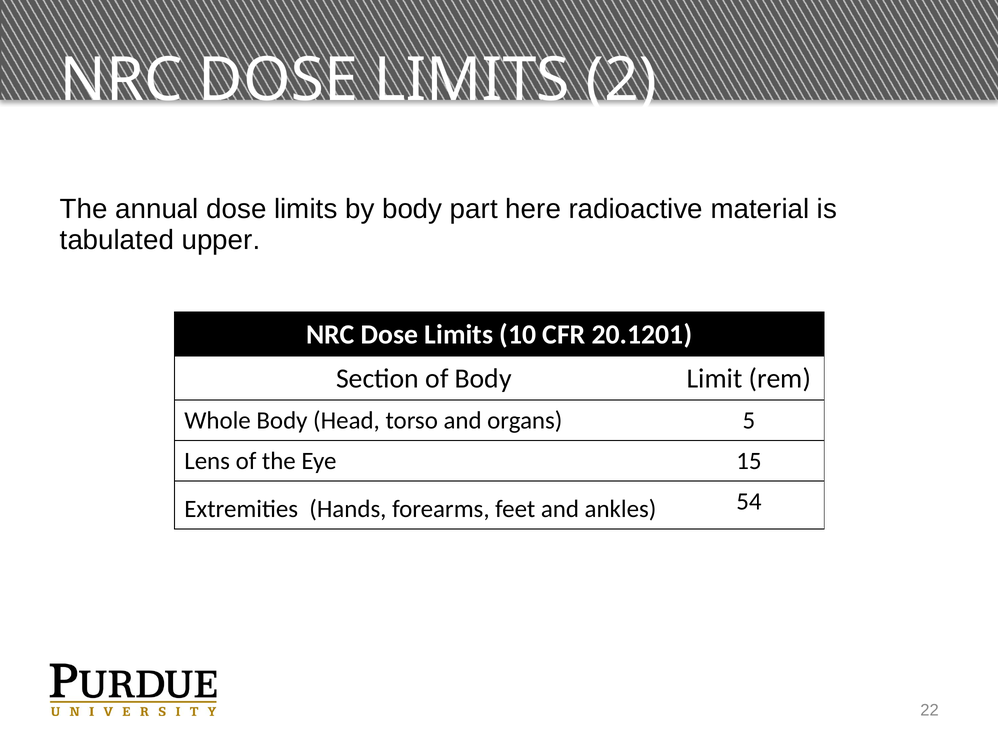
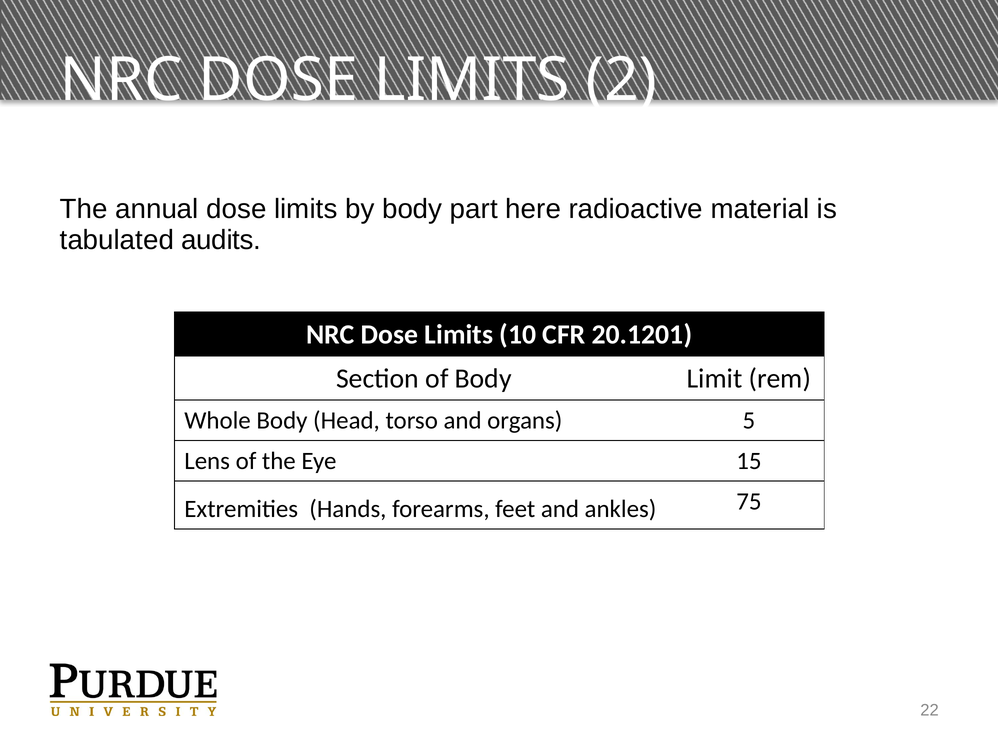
upper: upper -> audits
54: 54 -> 75
